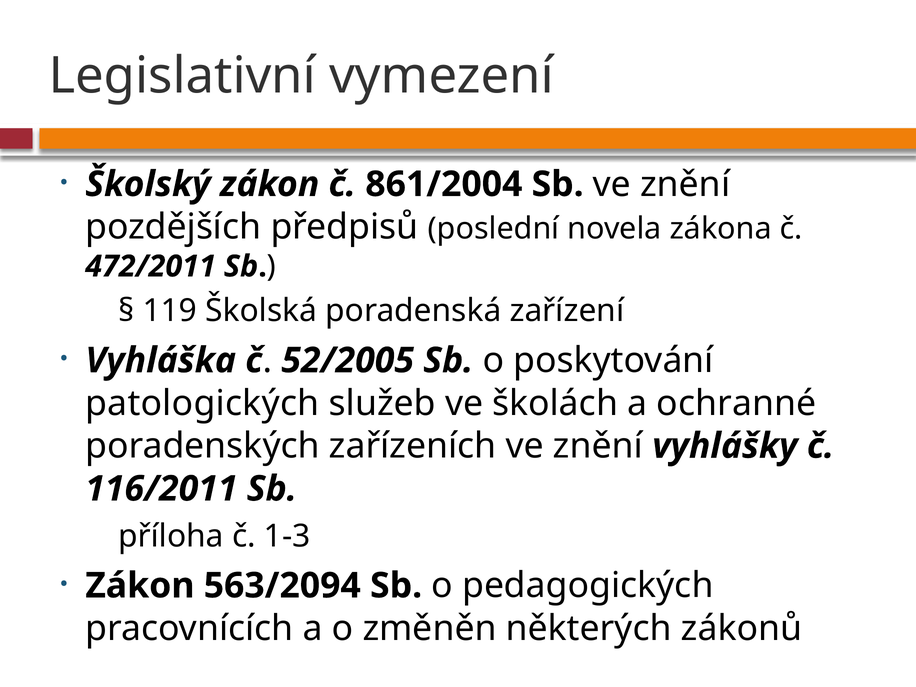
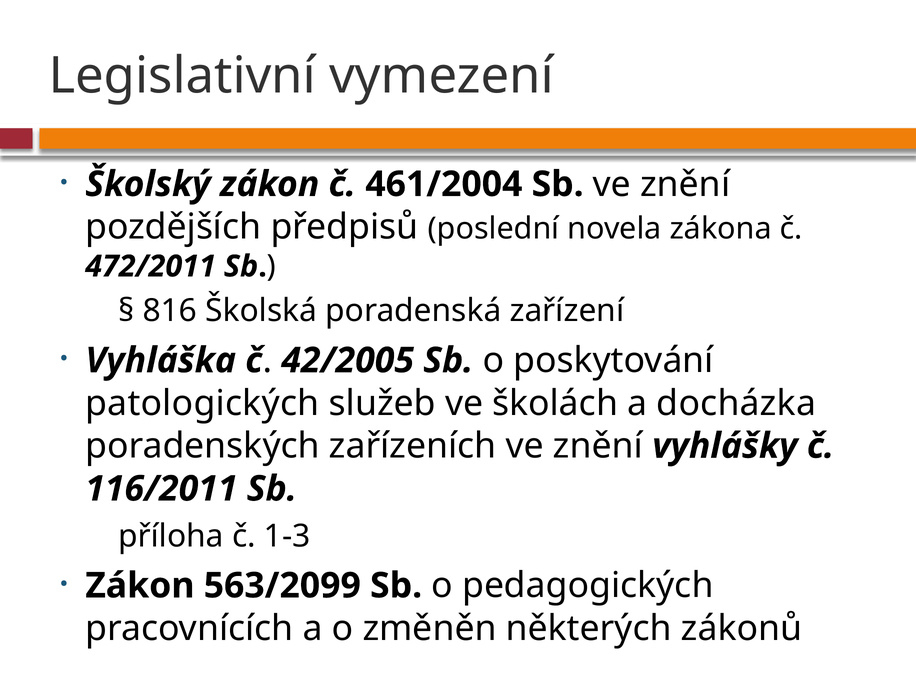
861/2004: 861/2004 -> 461/2004
119: 119 -> 816
52/2005: 52/2005 -> 42/2005
ochranné: ochranné -> docházka
563/2094: 563/2094 -> 563/2099
